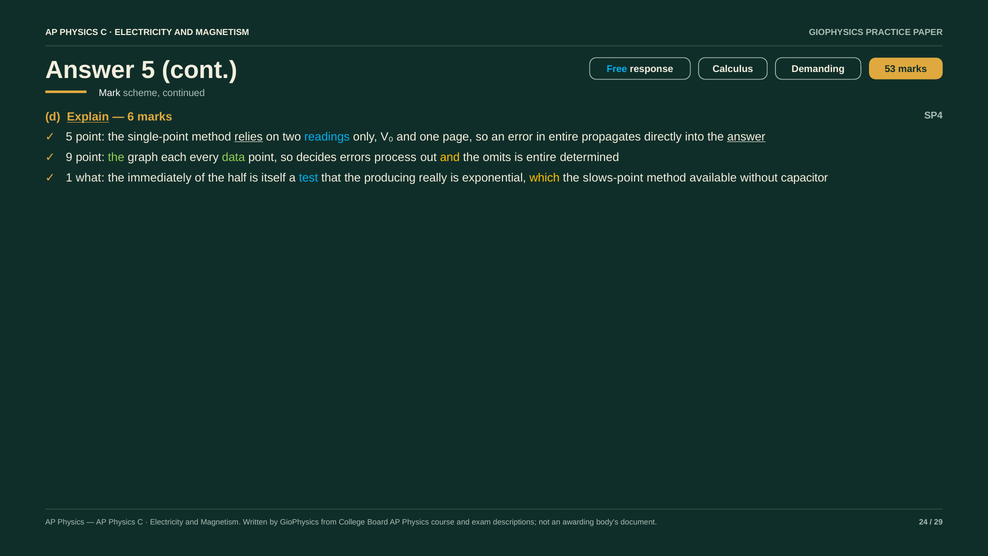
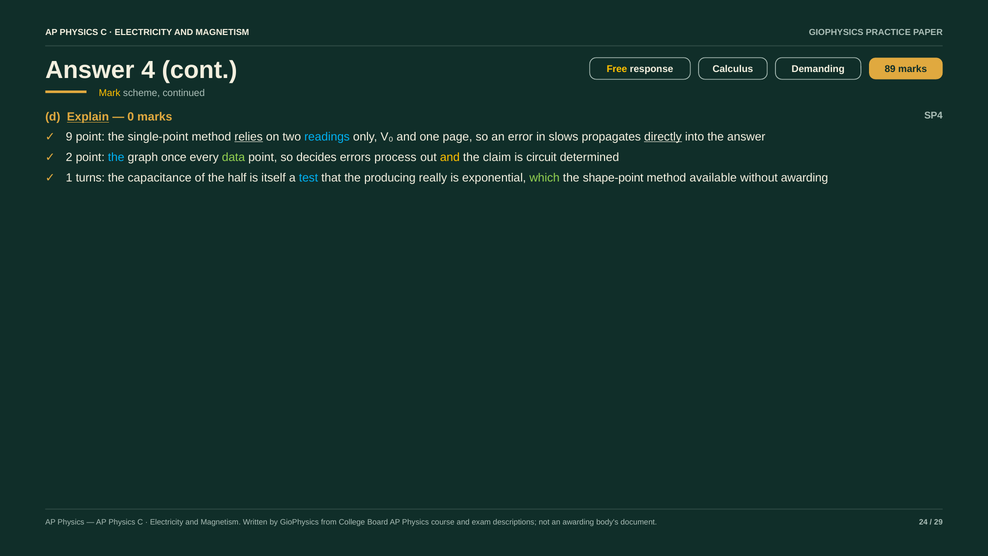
Answer 5: 5 -> 4
53: 53 -> 89
Free colour: light blue -> yellow
Mark colour: white -> yellow
6: 6 -> 0
5 at (69, 137): 5 -> 9
in entire: entire -> slows
directly underline: none -> present
answer at (746, 137) underline: present -> none
9: 9 -> 2
the at (116, 157) colour: light green -> light blue
each: each -> once
omits: omits -> claim
is entire: entire -> circuit
what: what -> turns
immediately: immediately -> capacitance
which colour: yellow -> light green
slows-point: slows-point -> shape-point
without capacitor: capacitor -> awarding
